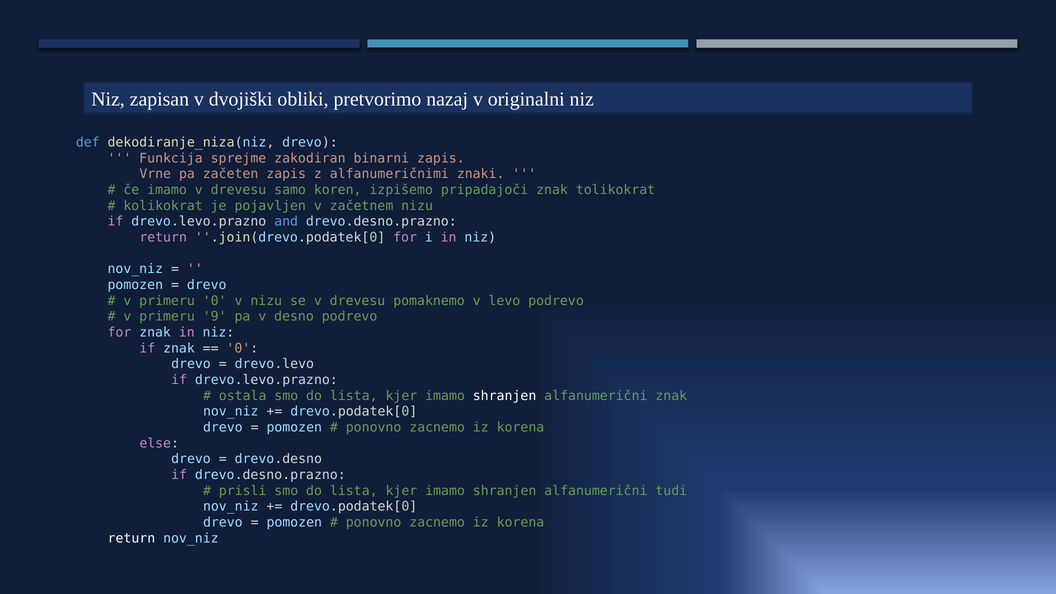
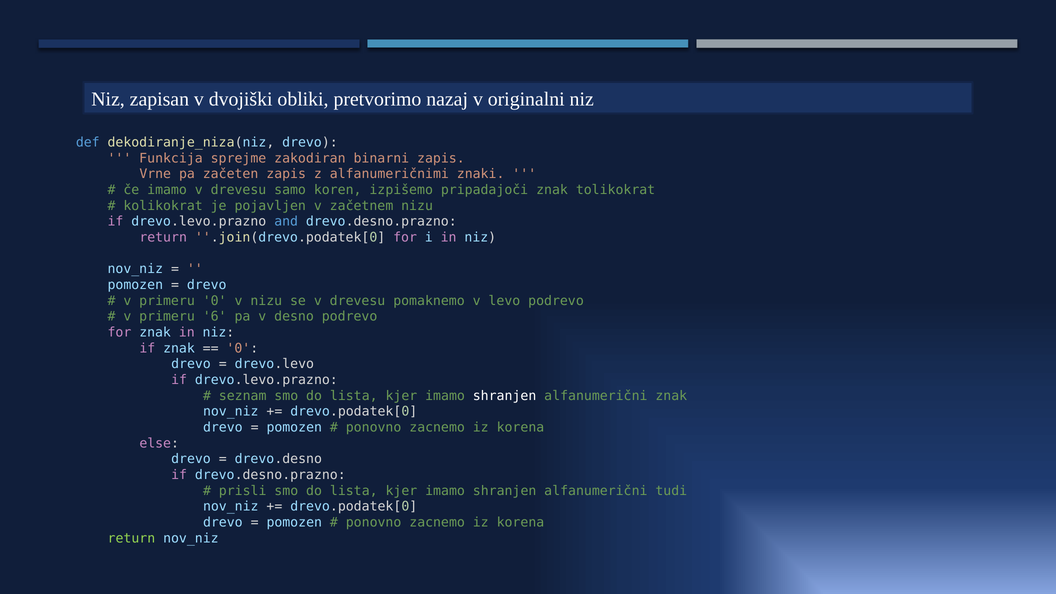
9: 9 -> 6
ostala: ostala -> seznam
return at (131, 538) colour: white -> light green
